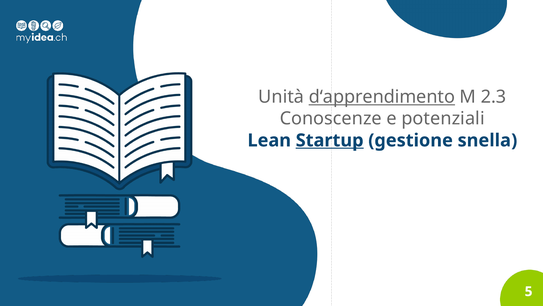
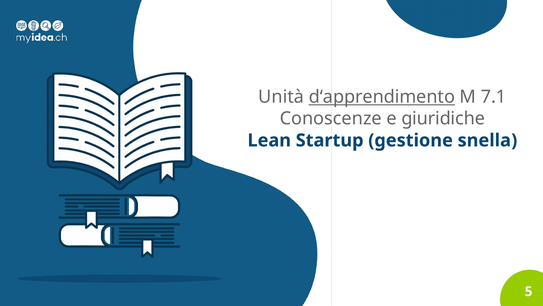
2.3: 2.3 -> 7.1
potenziali: potenziali -> giuridiche
Startup underline: present -> none
